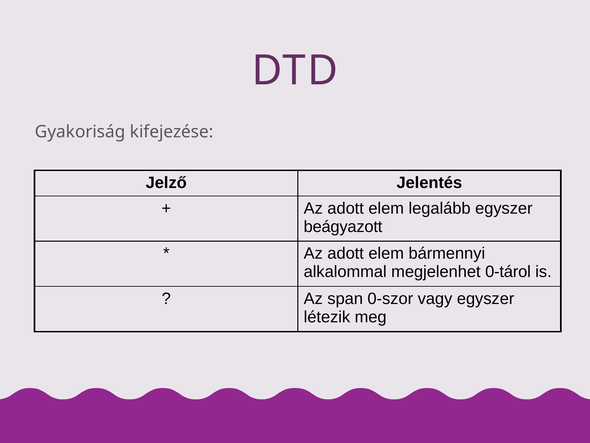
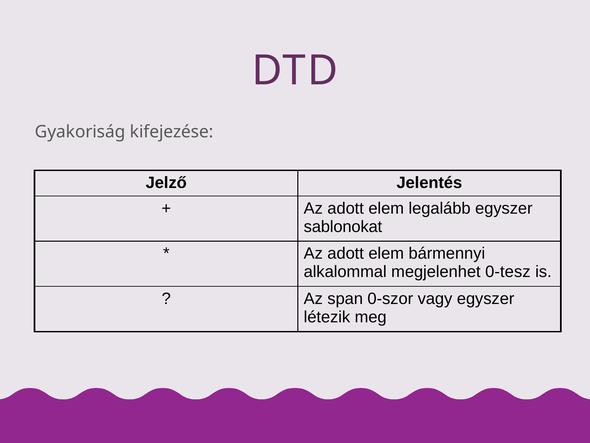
beágyazott: beágyazott -> sablonokat
0-tárol: 0-tárol -> 0-tesz
